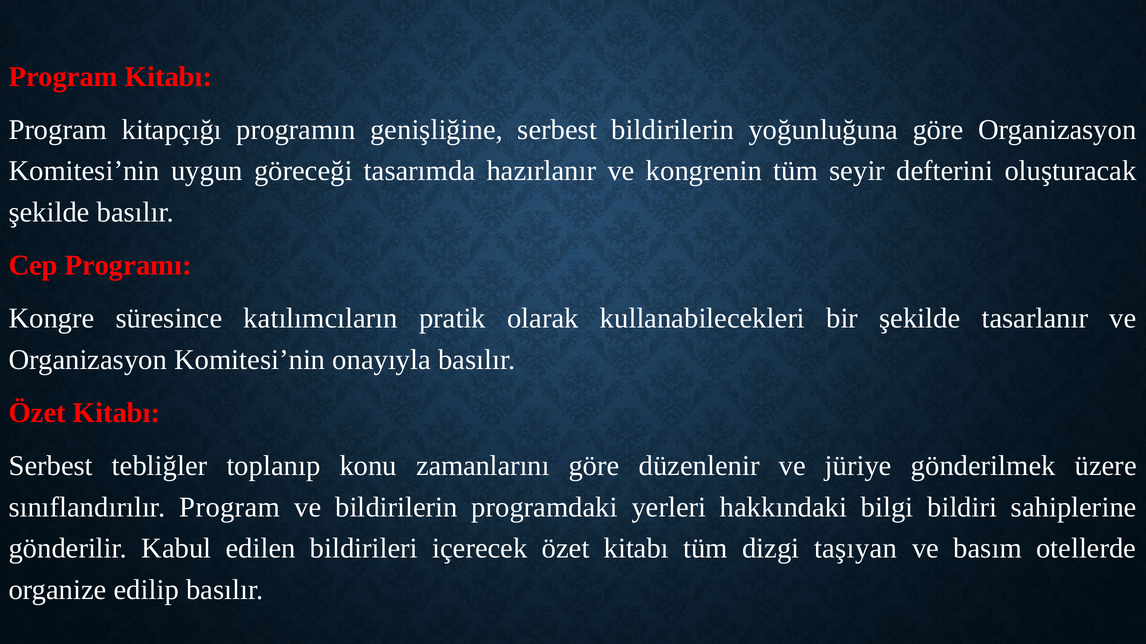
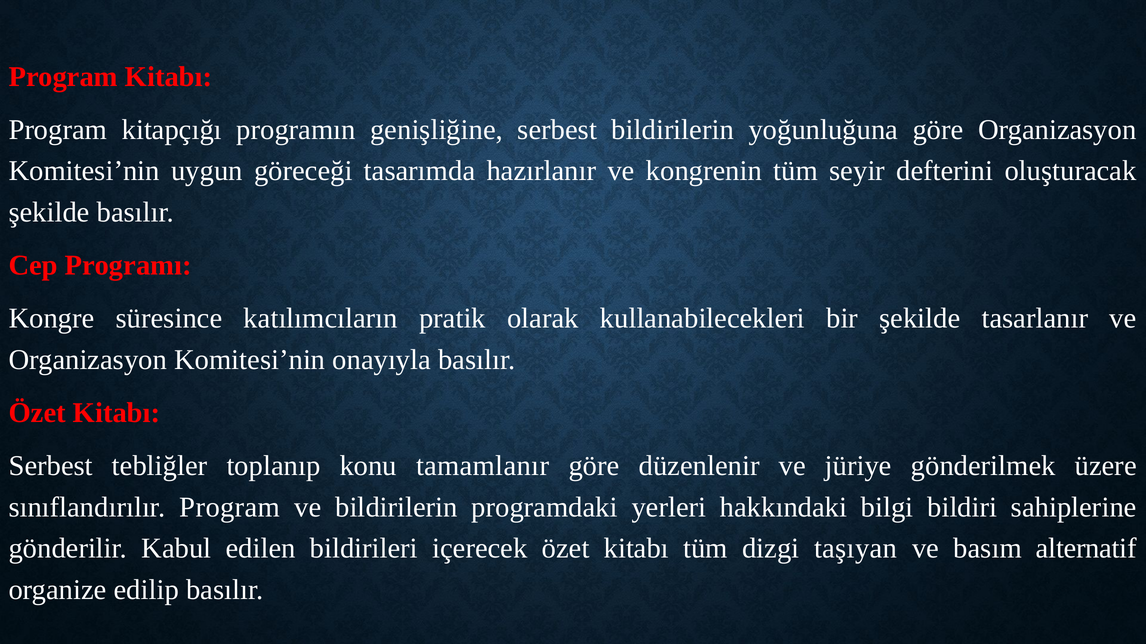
zamanlarını: zamanlarını -> tamamlanır
otellerde: otellerde -> alternatif
